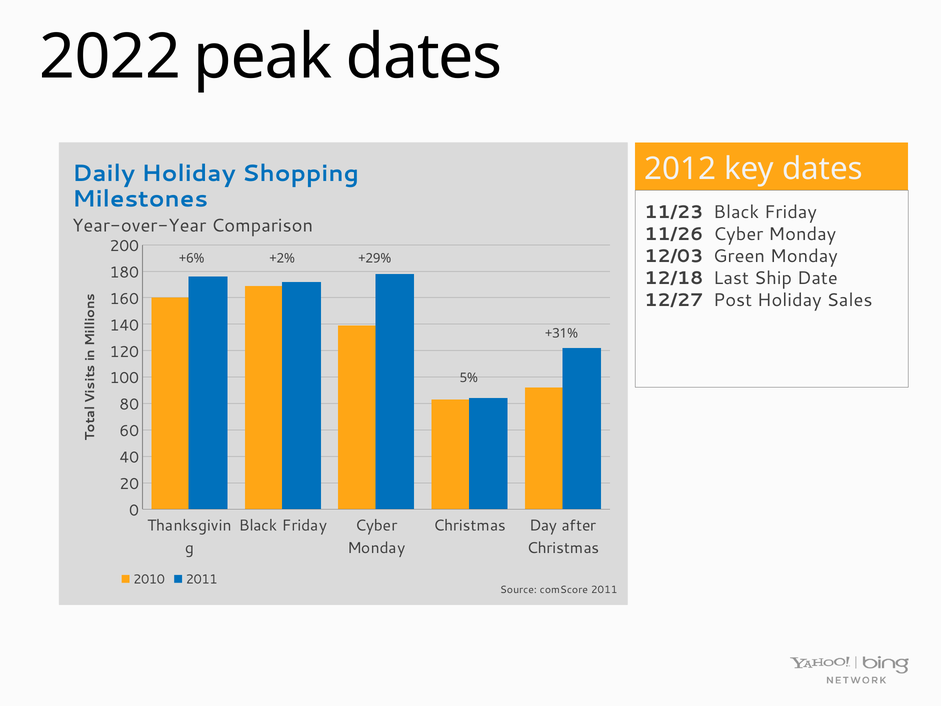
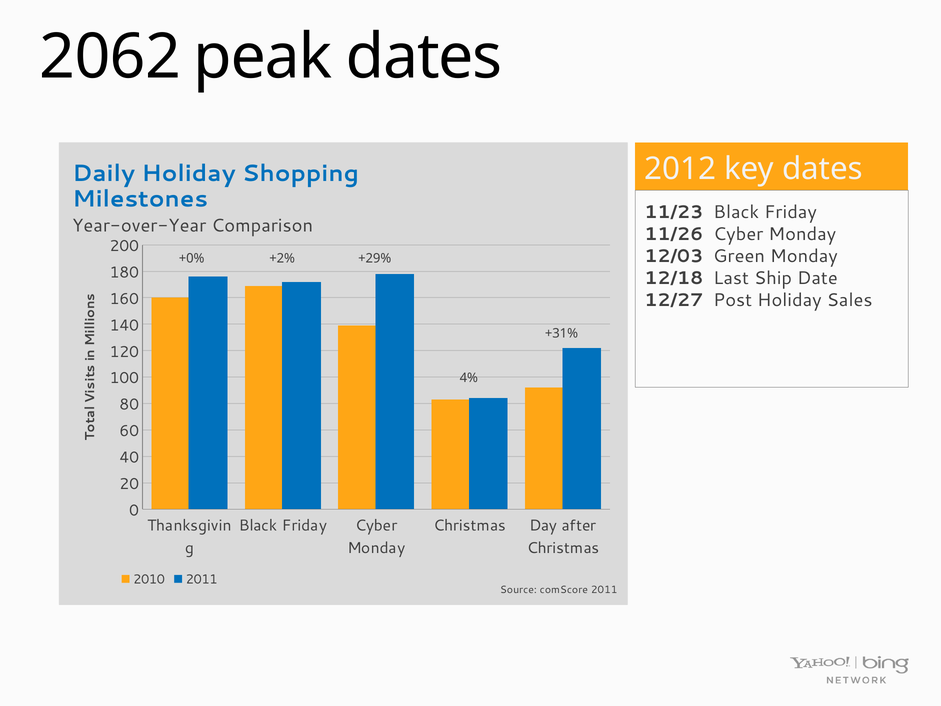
2022: 2022 -> 2062
+6%: +6% -> +0%
5%: 5% -> 4%
